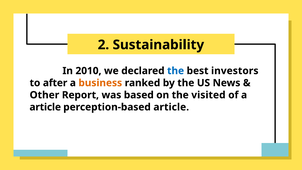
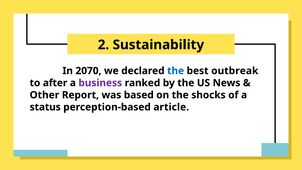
2010: 2010 -> 2070
investors: investors -> outbreak
business colour: orange -> purple
visited: visited -> shocks
article at (45, 107): article -> status
